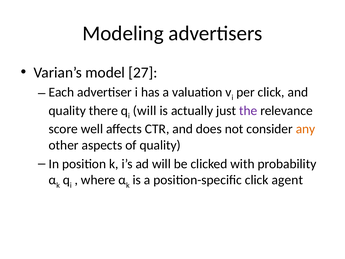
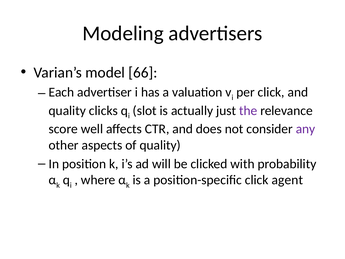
27: 27 -> 66
there: there -> clicks
i will: will -> slot
any colour: orange -> purple
